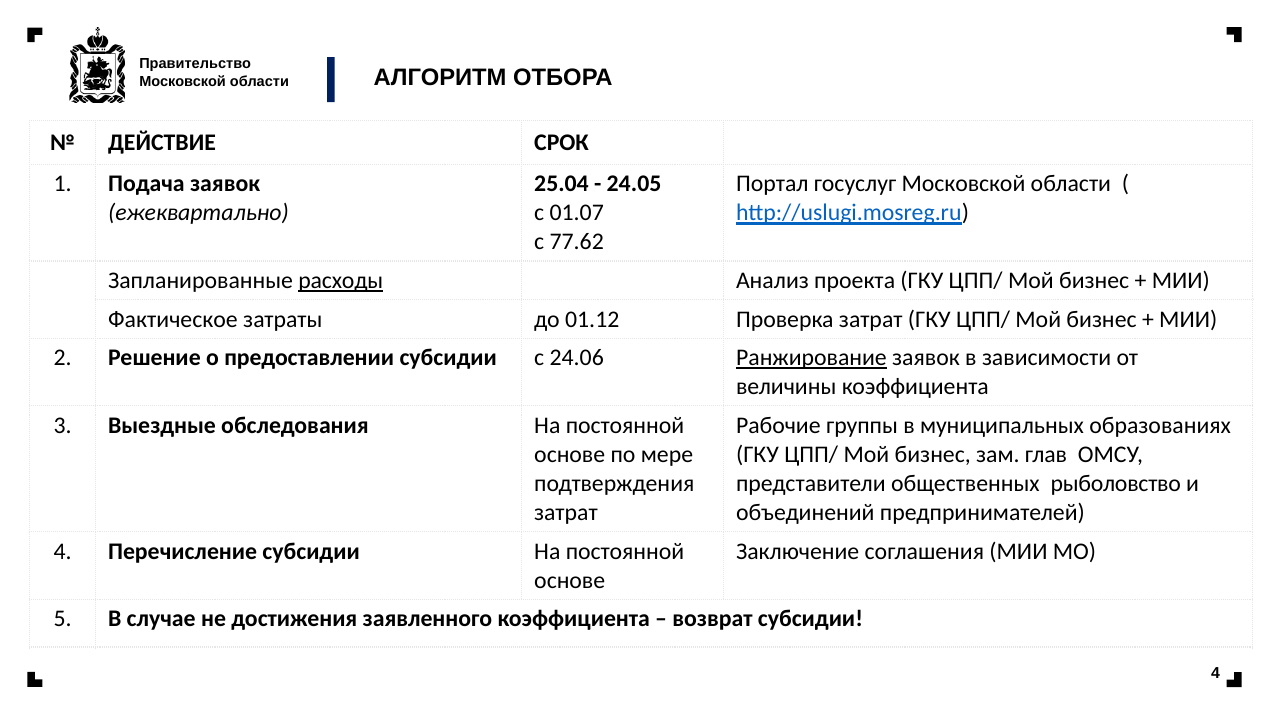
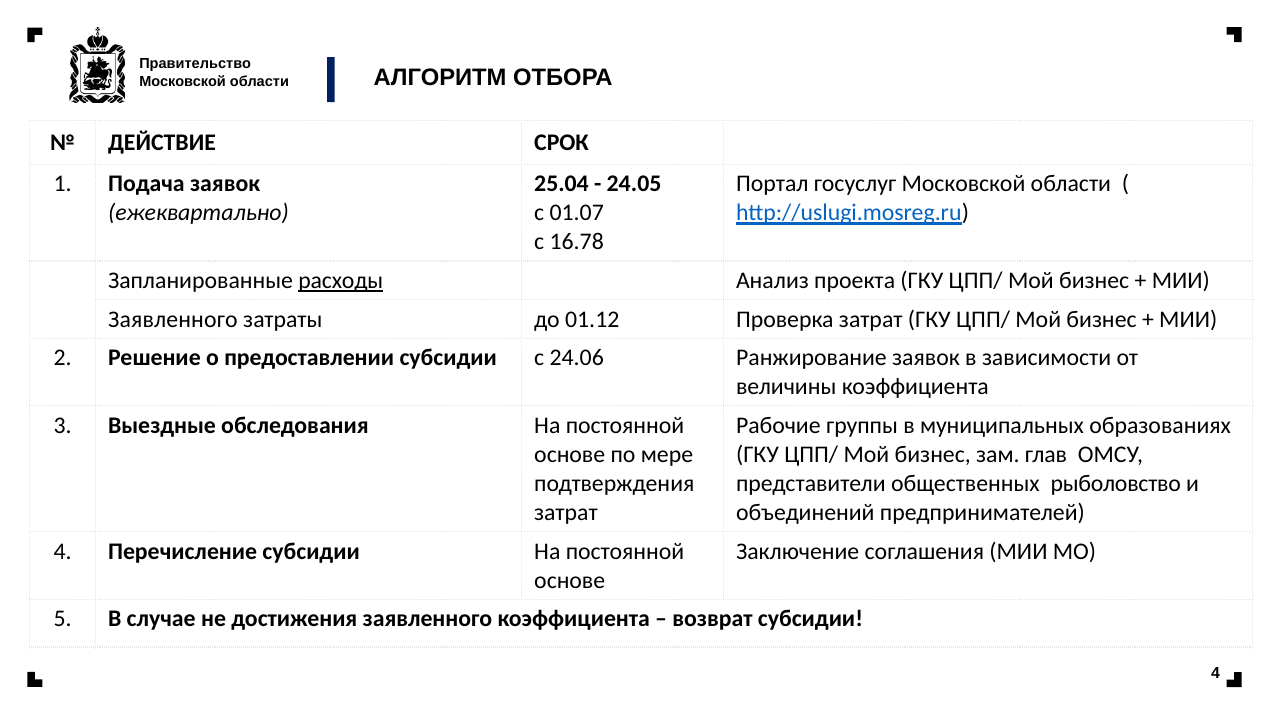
77.62: 77.62 -> 16.78
Фактическое at (173, 319): Фактическое -> Заявленного
Ранжирование underline: present -> none
